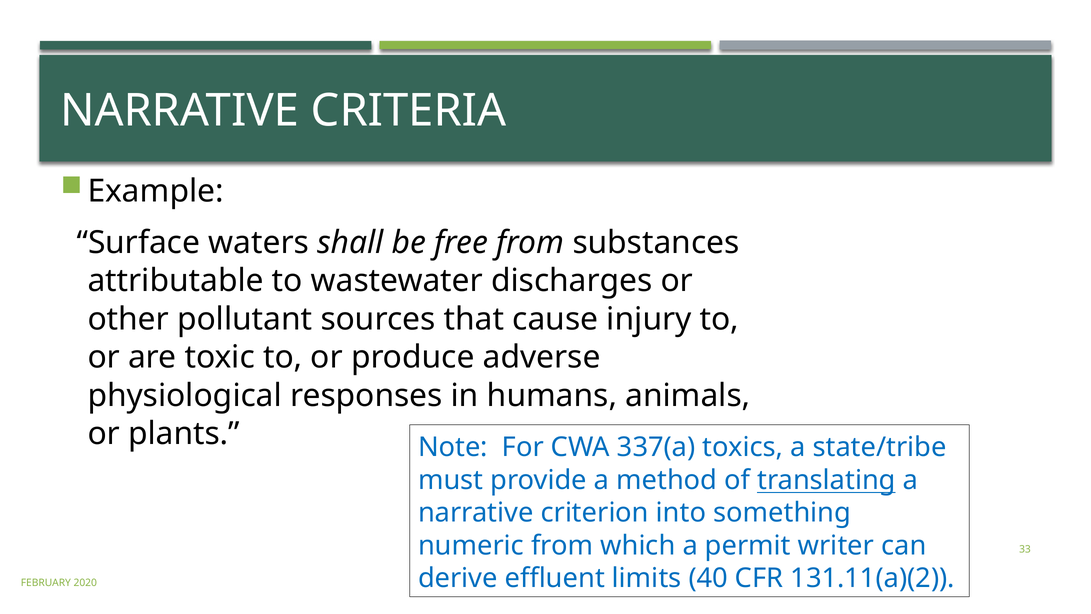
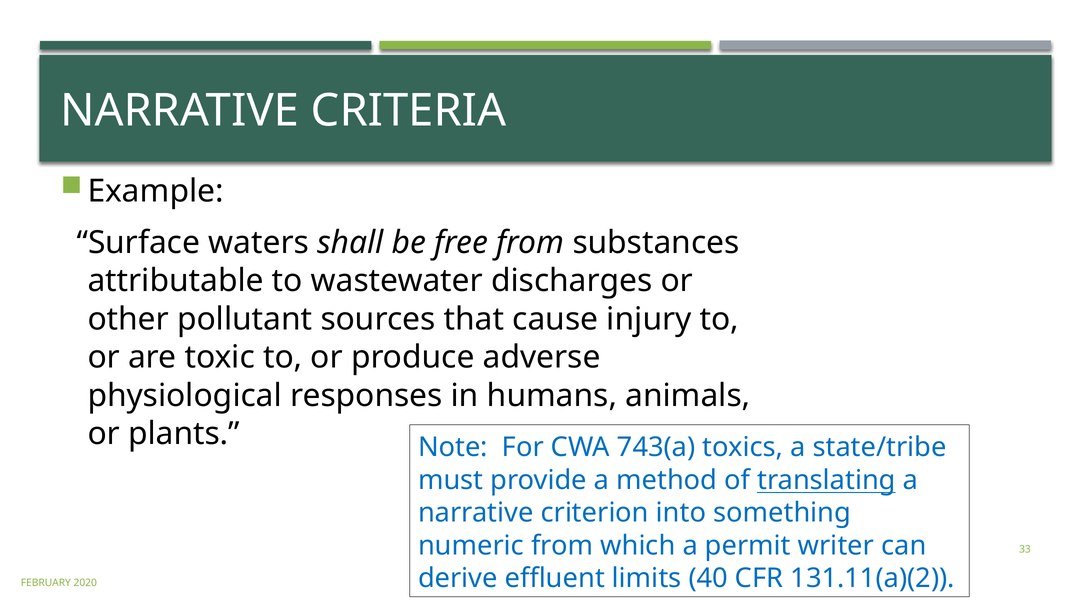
337(a: 337(a -> 743(a
